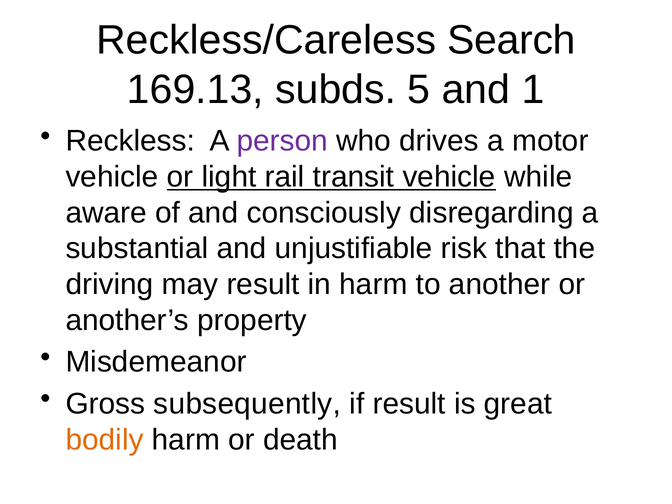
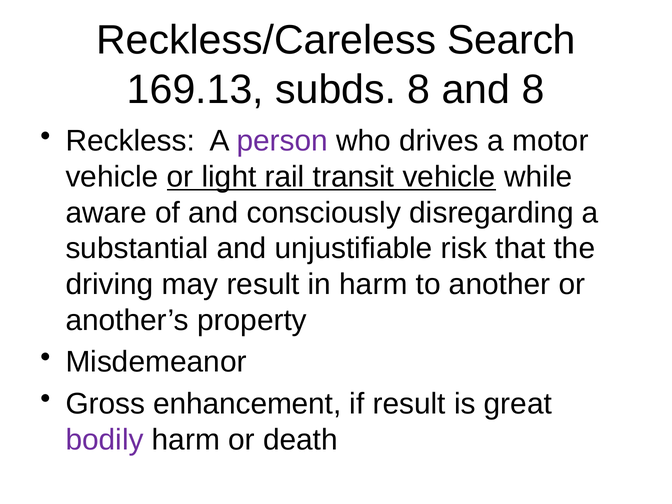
subds 5: 5 -> 8
and 1: 1 -> 8
subsequently: subsequently -> enhancement
bodily colour: orange -> purple
